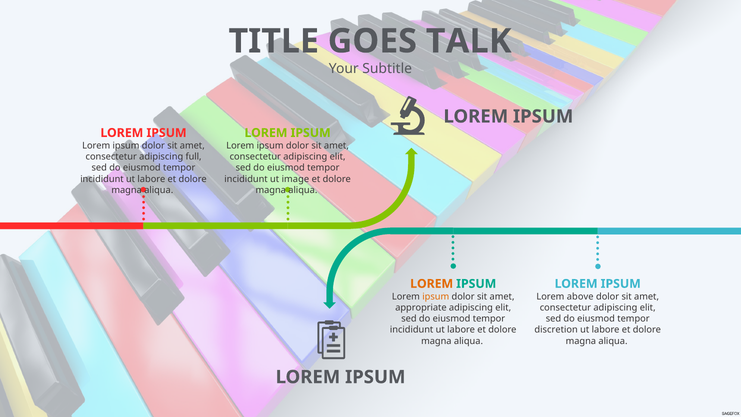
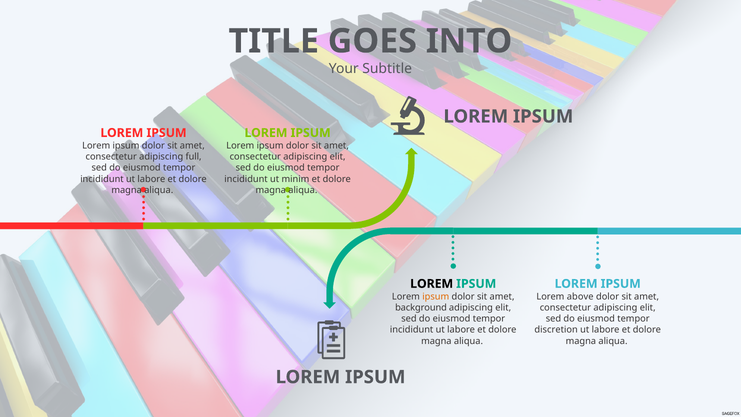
TALK: TALK -> INTO
image: image -> minim
LOREM at (432, 284) colour: orange -> black
appropriate: appropriate -> background
